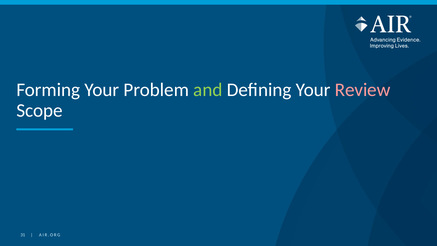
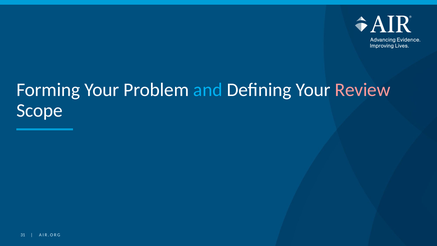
and colour: light green -> light blue
